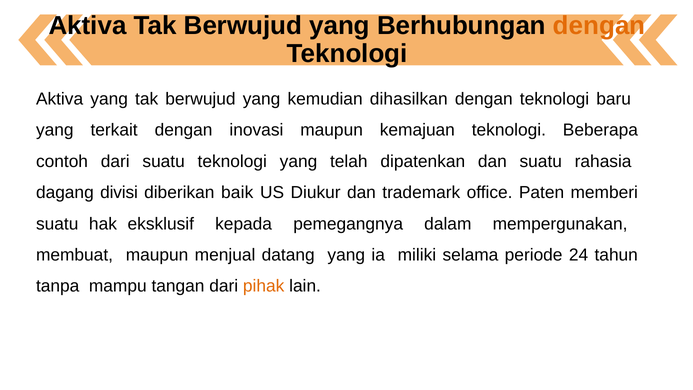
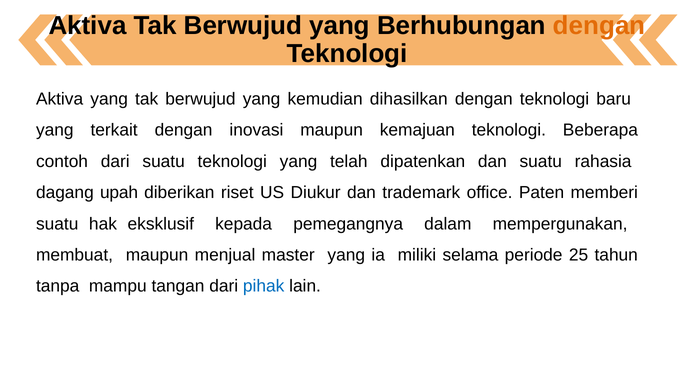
divisi: divisi -> upah
baik: baik -> riset
datang: datang -> master
24: 24 -> 25
pihak colour: orange -> blue
